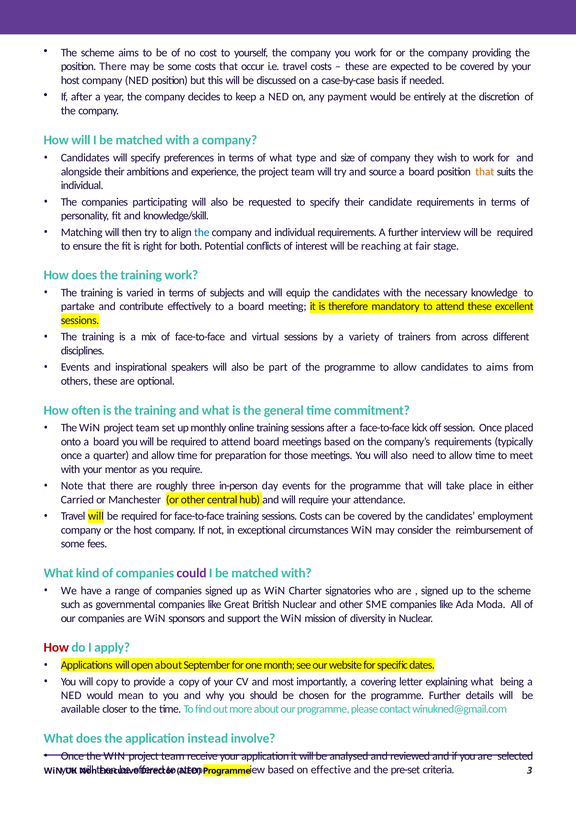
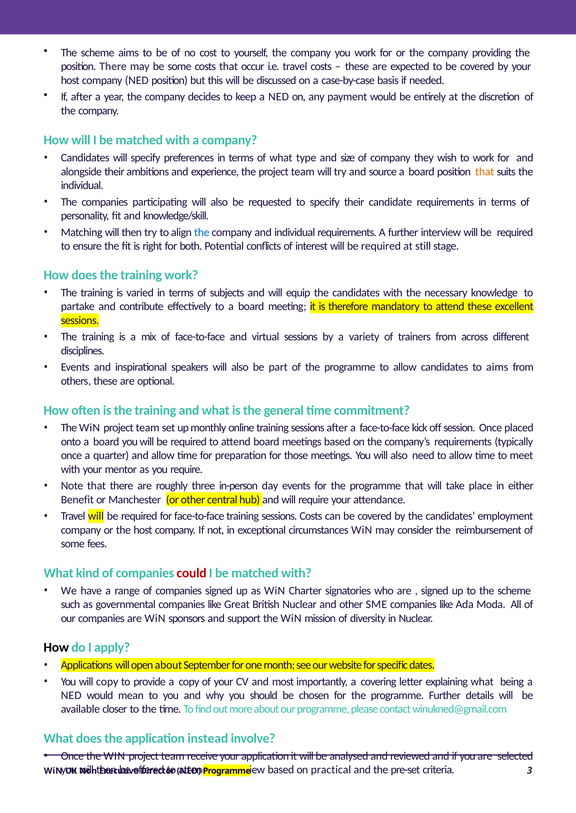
interest will be reaching: reaching -> required
fair: fair -> still
Carried: Carried -> Benefit
could colour: purple -> red
How at (56, 647) colour: red -> black
effective: effective -> practical
